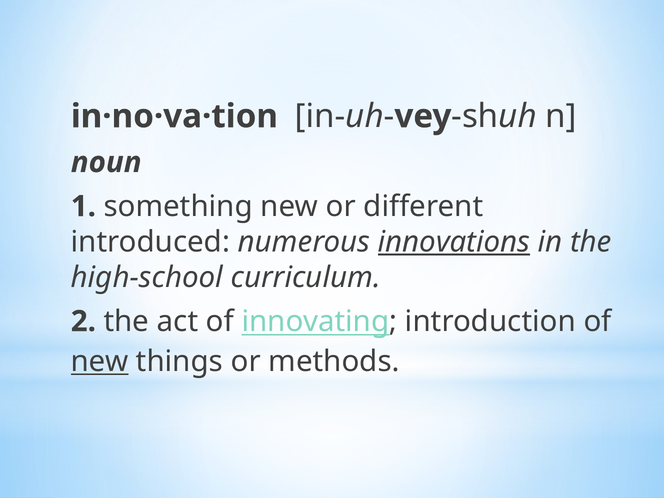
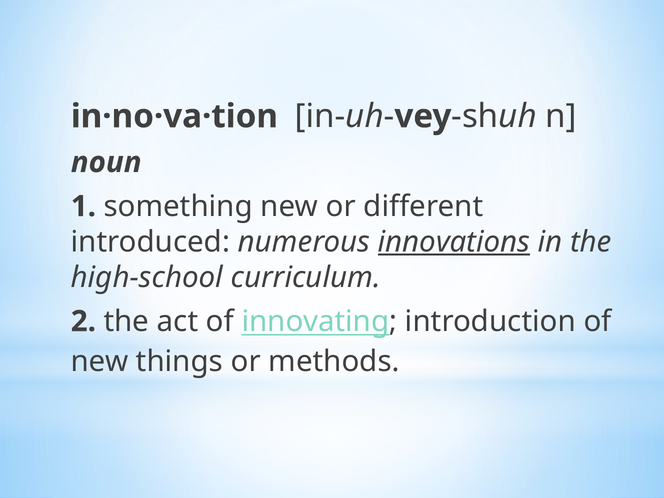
new at (100, 362) underline: present -> none
